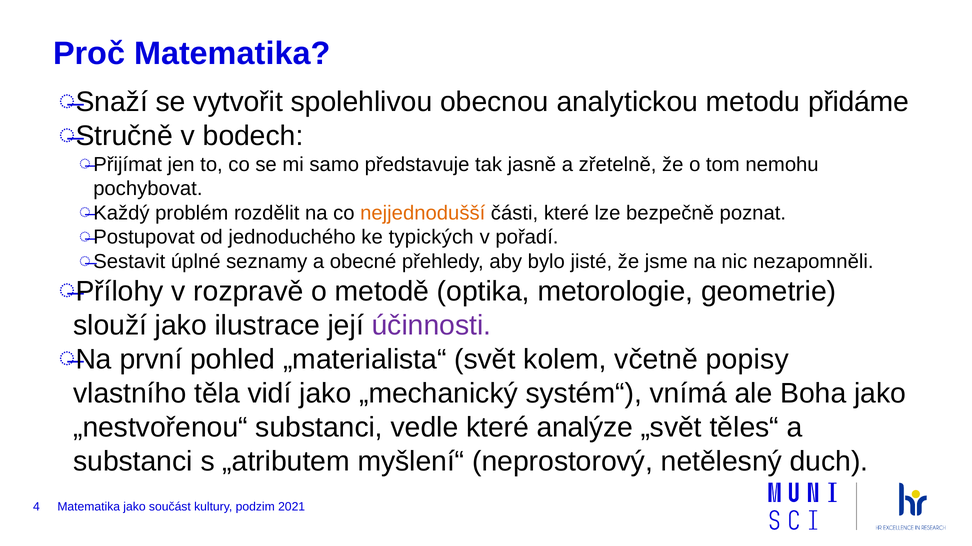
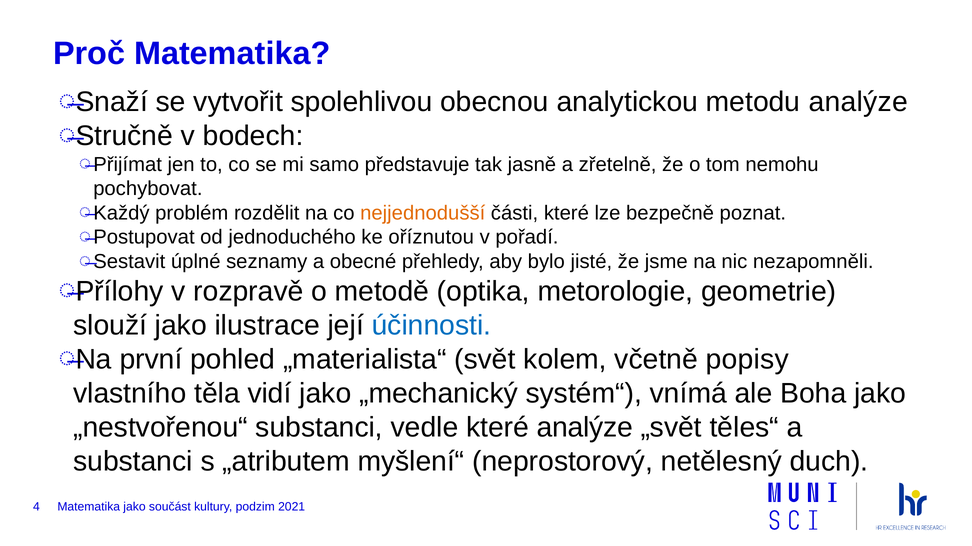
metodu přidáme: přidáme -> analýze
typických: typických -> oříznutou
účinnosti colour: purple -> blue
